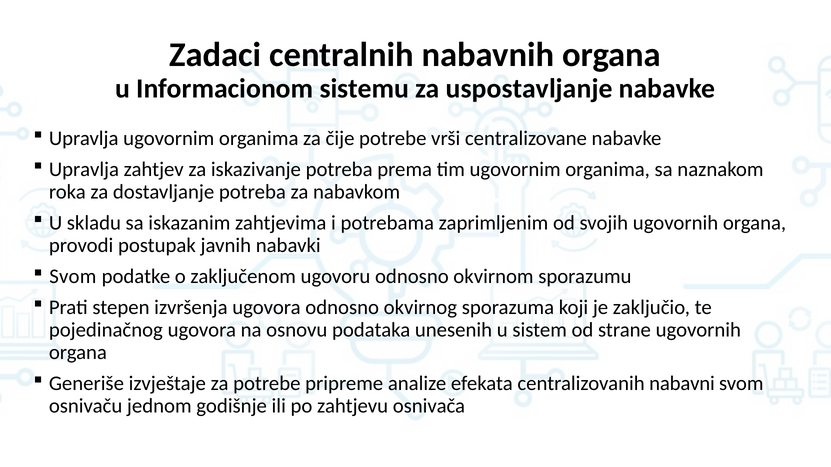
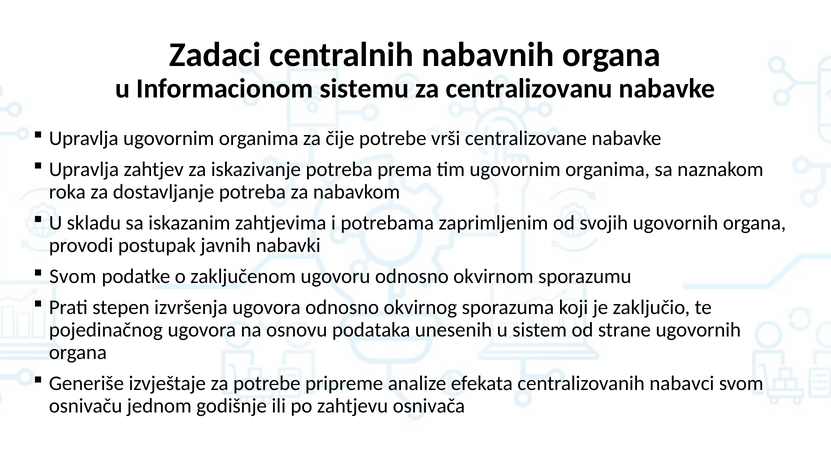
uspostavljanje: uspostavljanje -> centralizovanu
nabavni: nabavni -> nabavci
